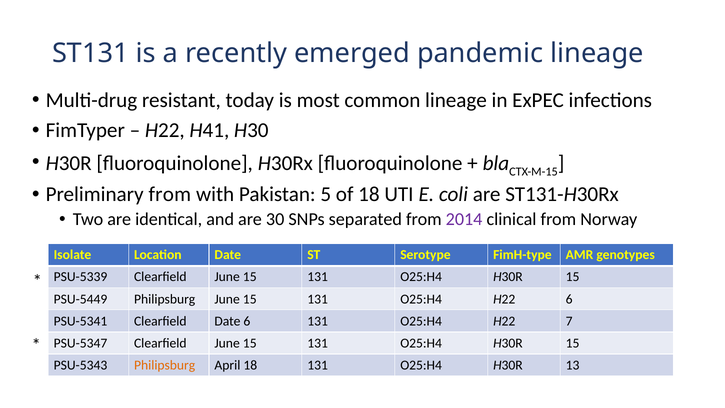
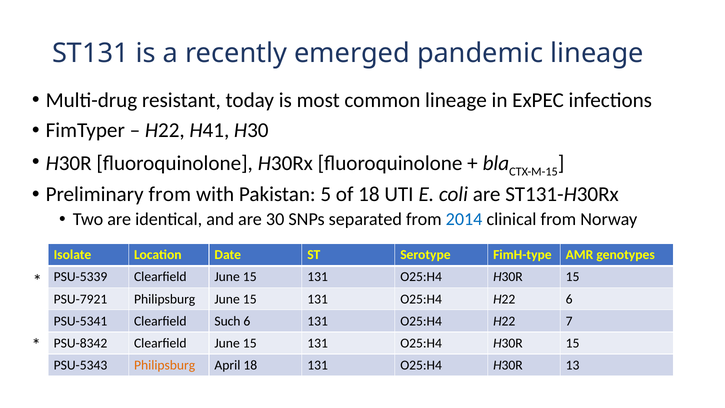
2014 colour: purple -> blue
PSU-5449: PSU-5449 -> PSU-7921
Clearfield Date: Date -> Such
PSU-5347: PSU-5347 -> PSU-8342
